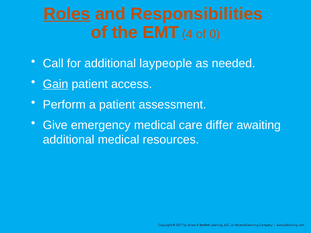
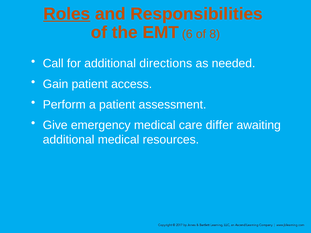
4: 4 -> 6
0: 0 -> 8
laypeople: laypeople -> directions
Gain underline: present -> none
